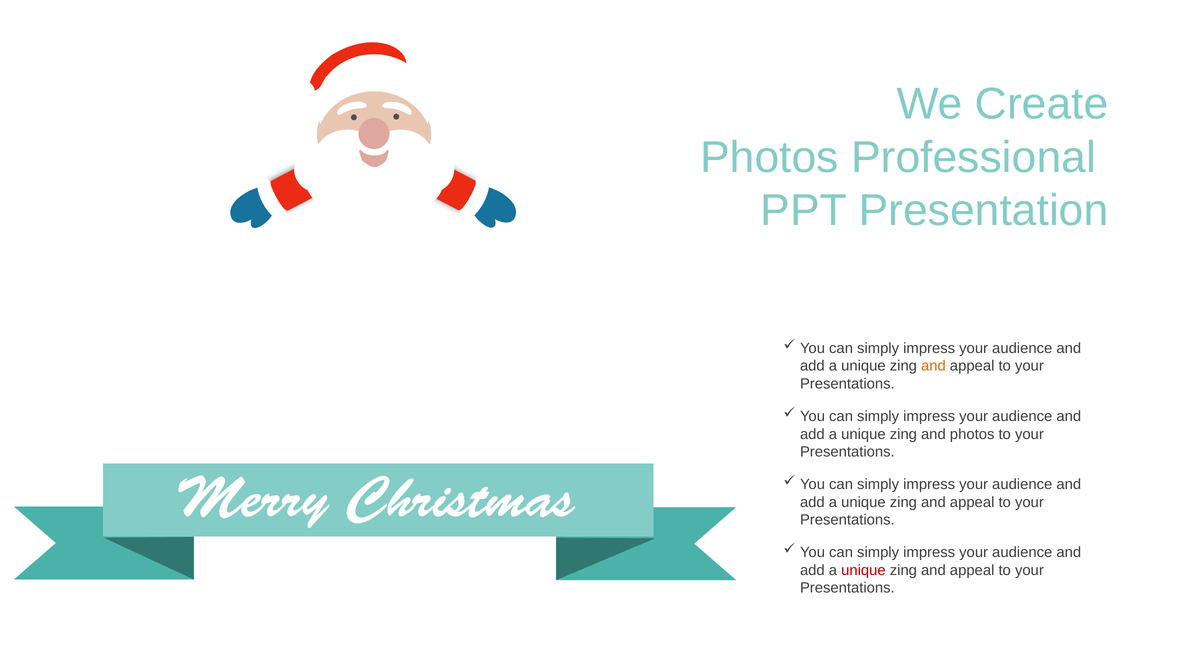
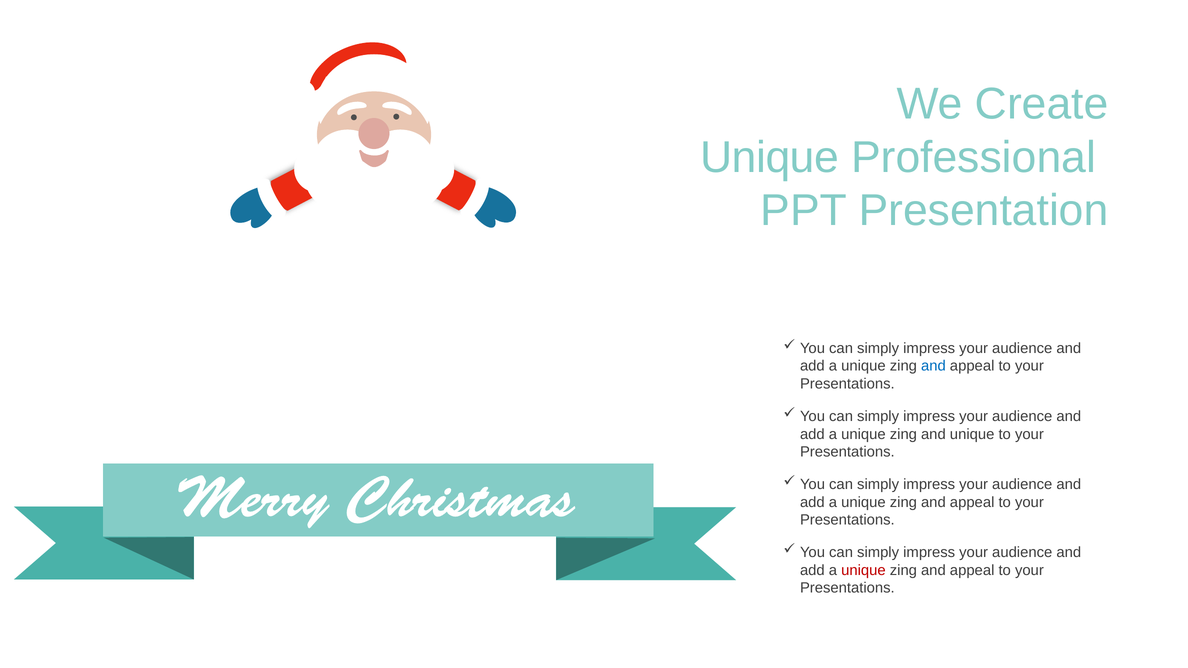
Photos at (769, 157): Photos -> Unique
and at (933, 366) colour: orange -> blue
and photos: photos -> unique
